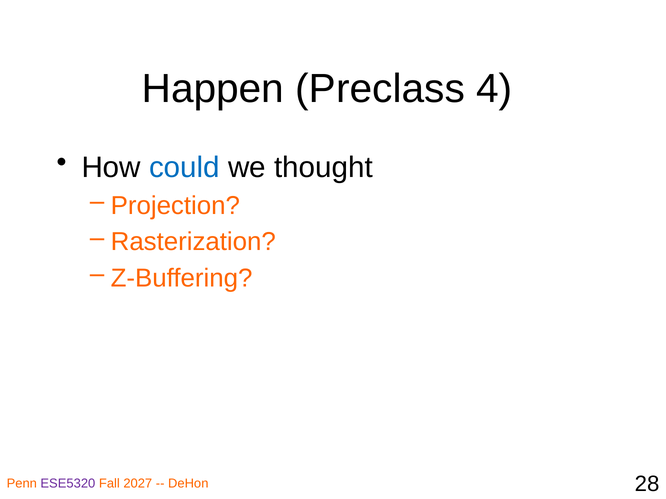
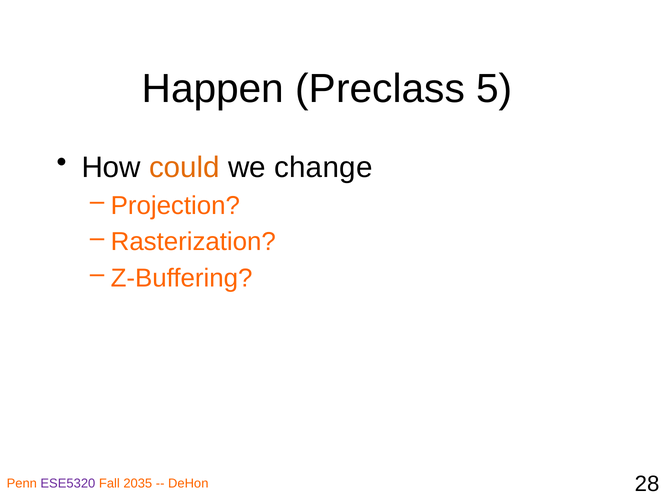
4: 4 -> 5
could colour: blue -> orange
thought: thought -> change
2027: 2027 -> 2035
